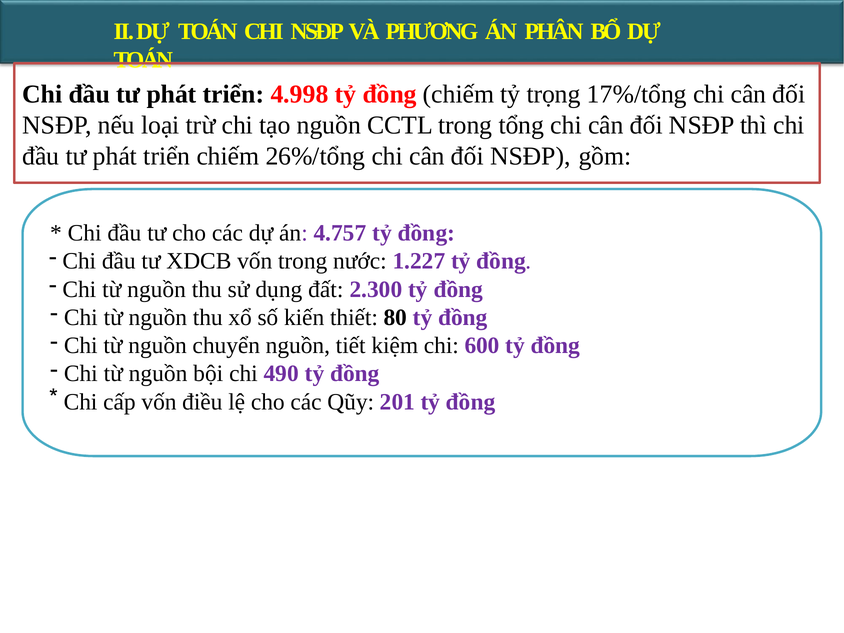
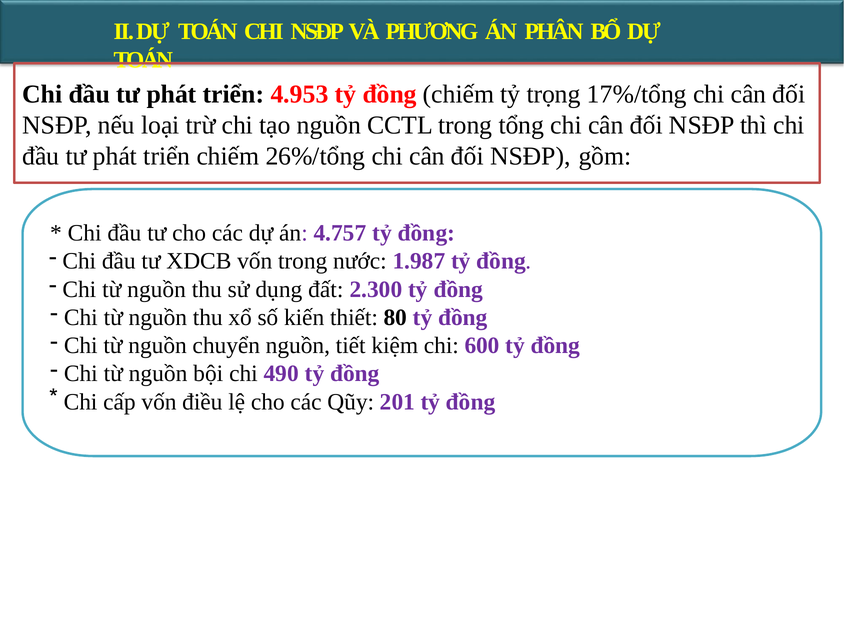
4.998: 4.998 -> 4.953
1.227: 1.227 -> 1.987
